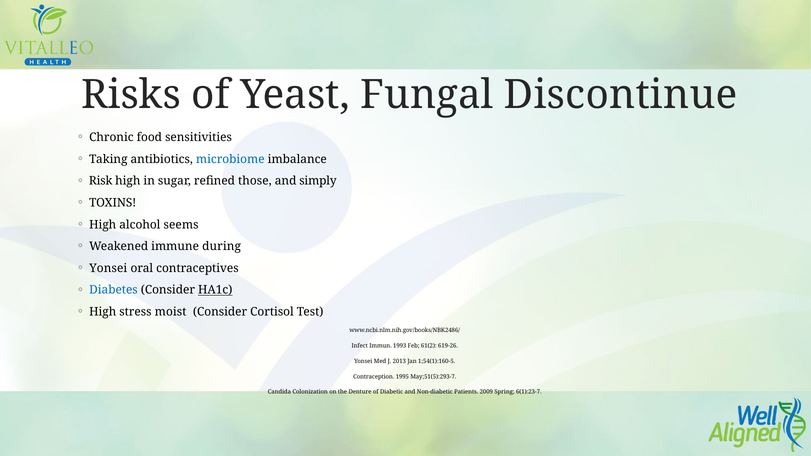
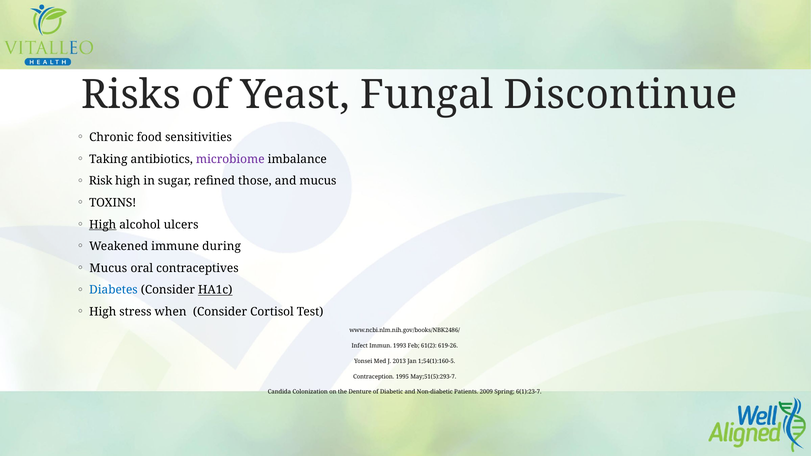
microbiome colour: blue -> purple
and simply: simply -> mucus
High at (103, 225) underline: none -> present
seems: seems -> ulcers
Yonsei at (108, 268): Yonsei -> Mucus
moist: moist -> when
